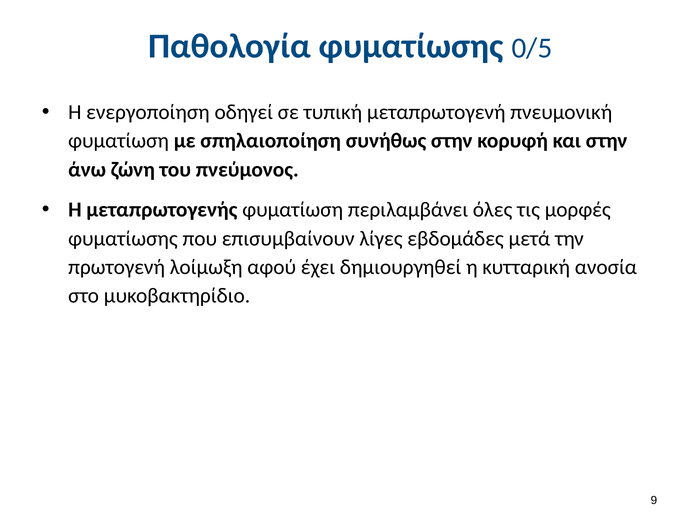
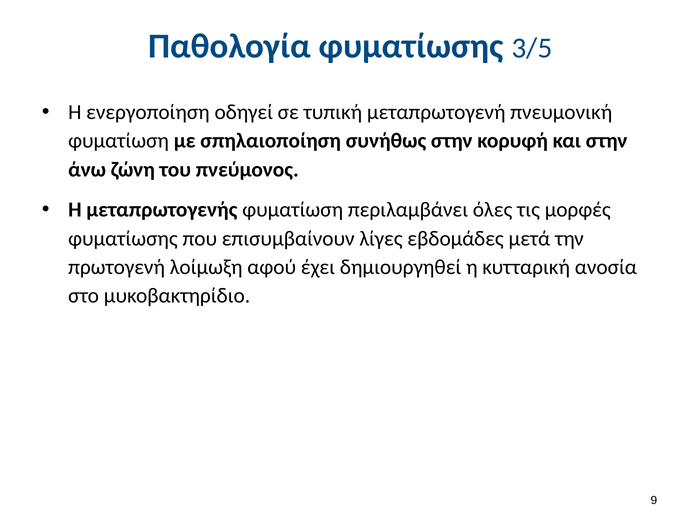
0/5: 0/5 -> 3/5
